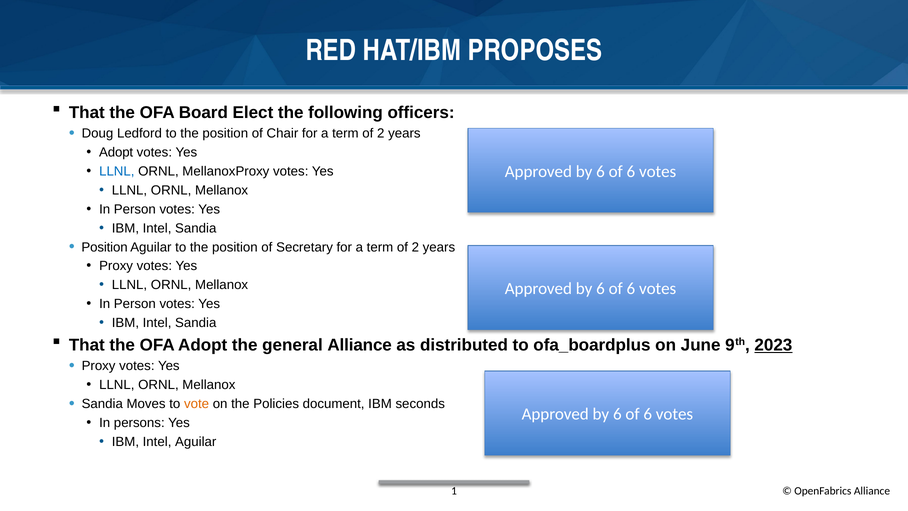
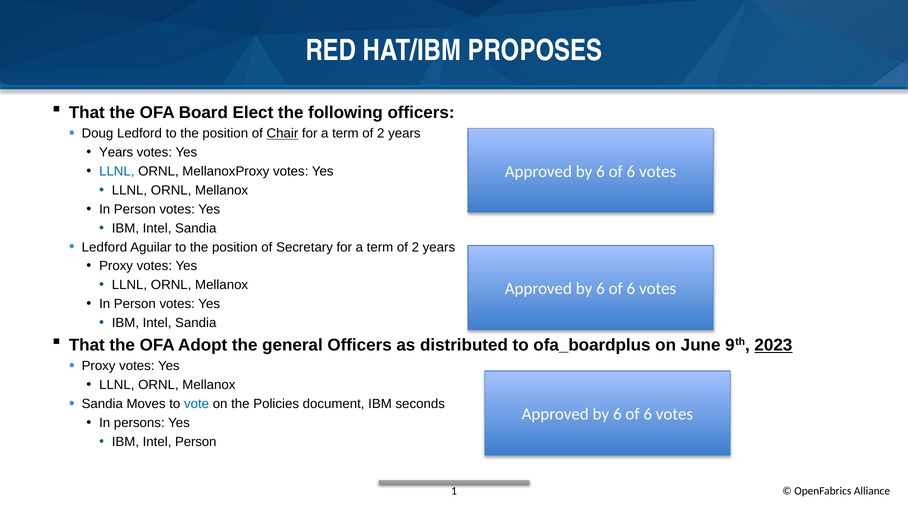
Chair underline: none -> present
Adopt at (116, 152): Adopt -> Years
Position at (105, 247): Position -> Ledford
general Alliance: Alliance -> Officers
vote colour: orange -> blue
Intel Aguilar: Aguilar -> Person
